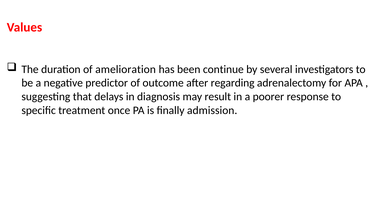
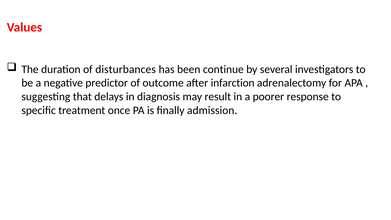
amelioration: amelioration -> disturbances
regarding: regarding -> infarction
